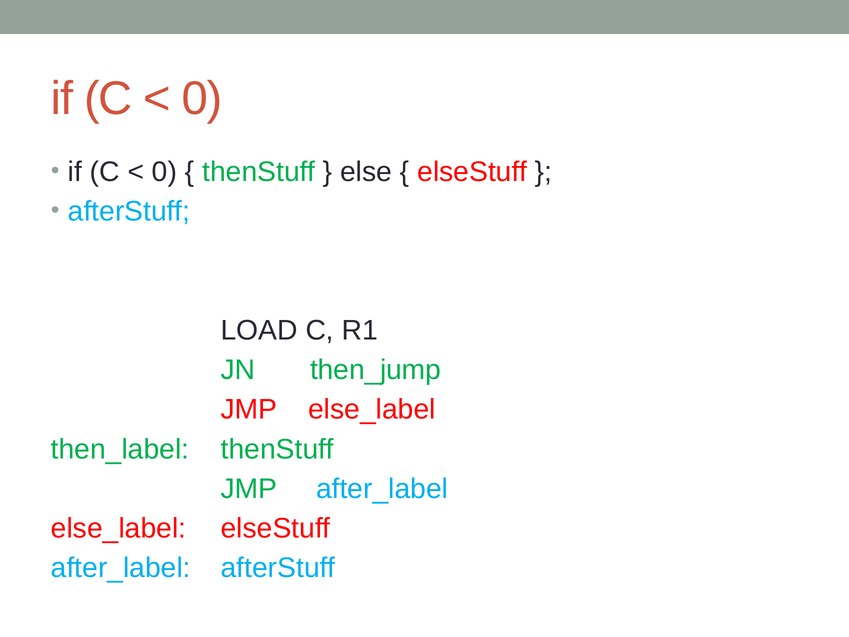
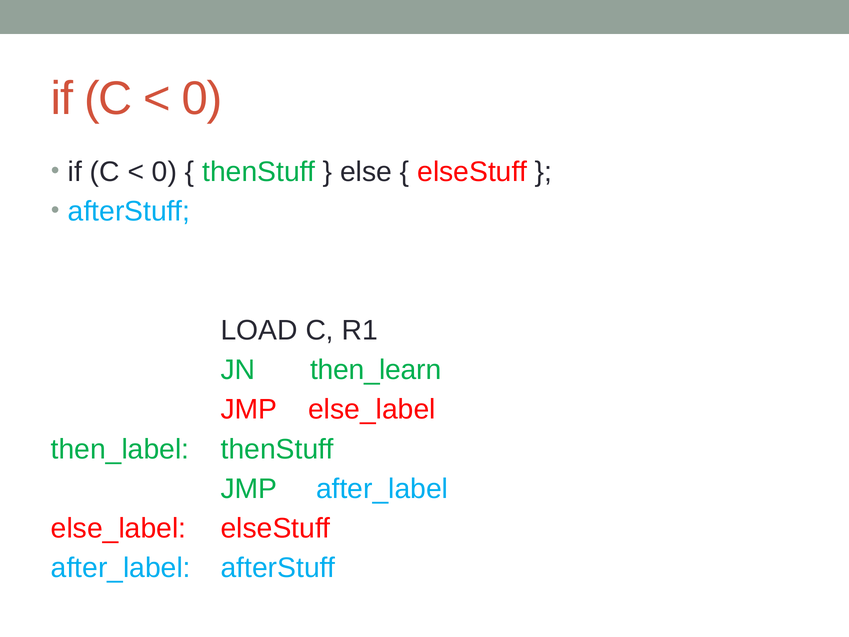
then_jump: then_jump -> then_learn
